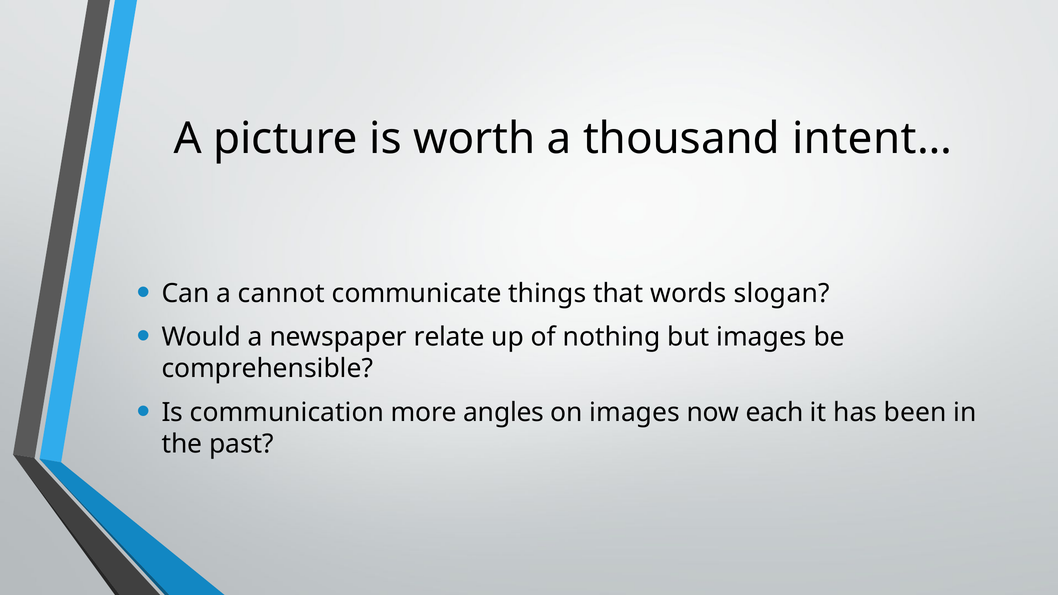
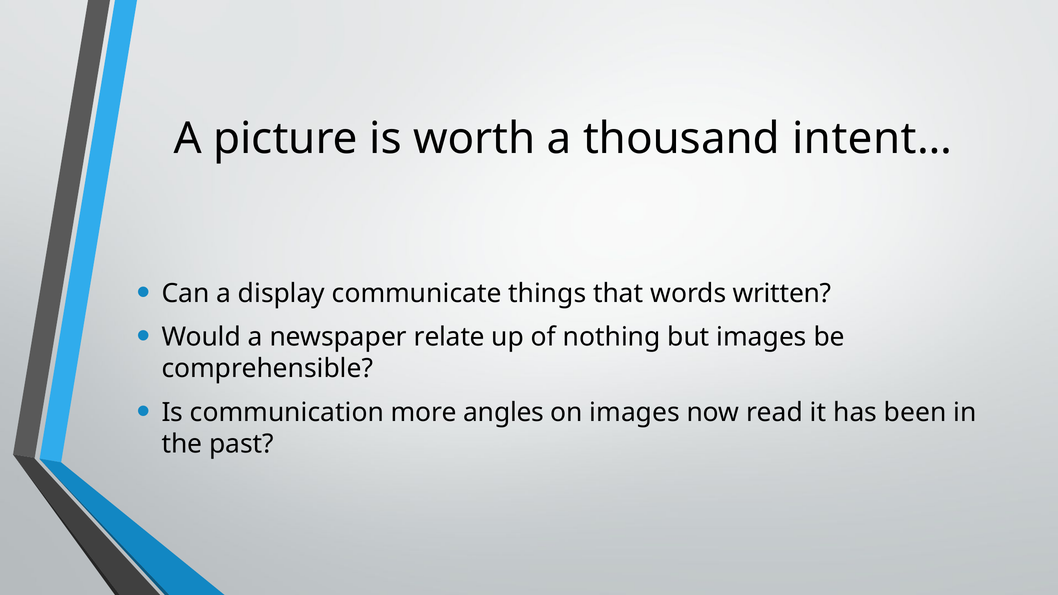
cannot: cannot -> display
slogan: slogan -> written
each: each -> read
